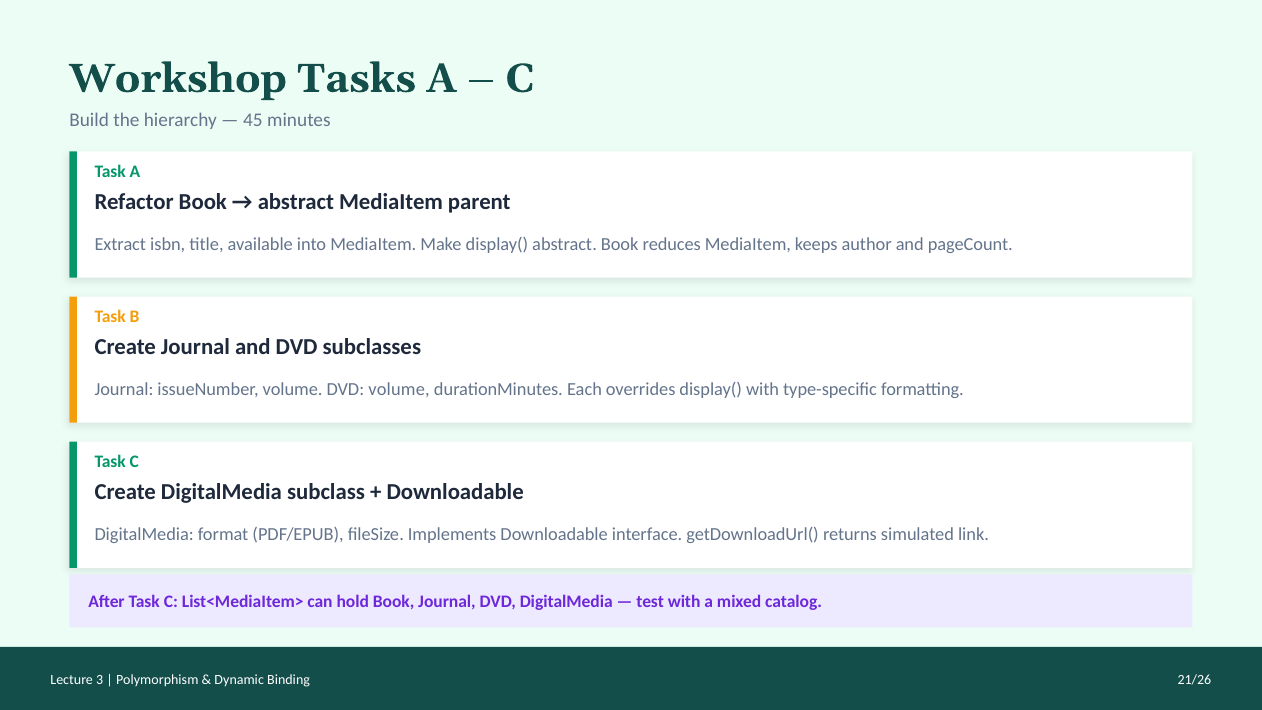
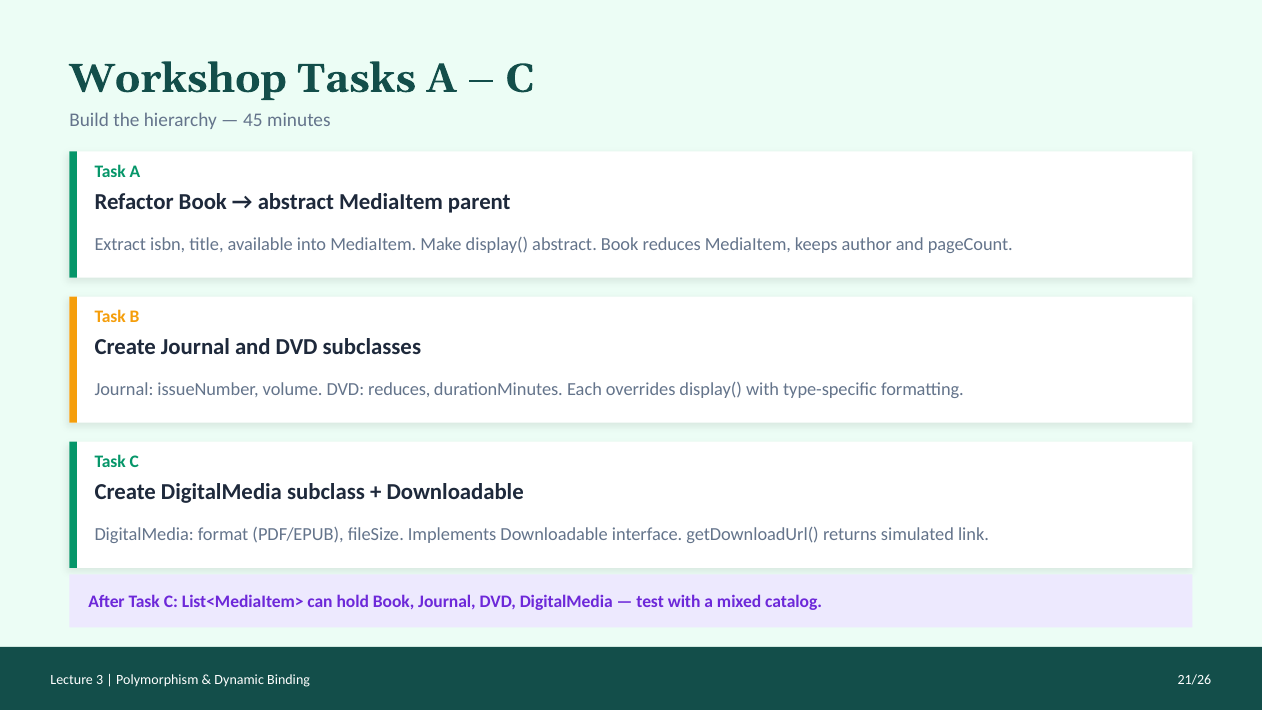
DVD volume: volume -> reduces
